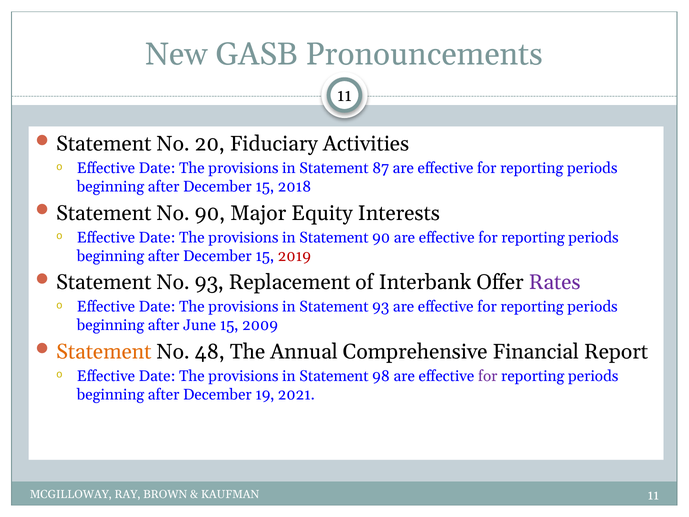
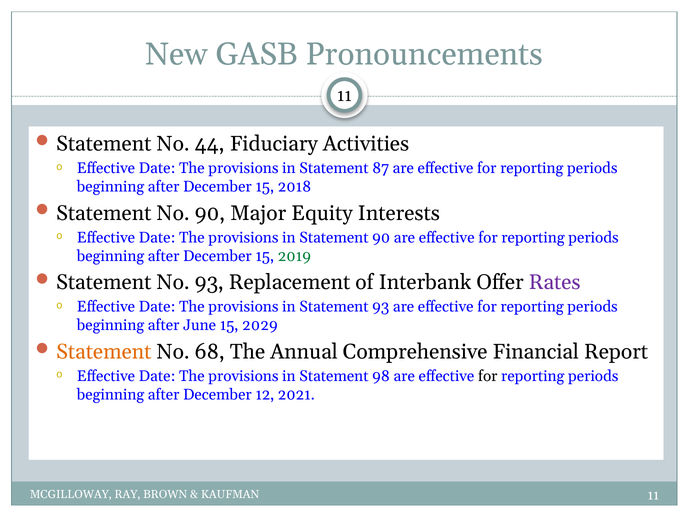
20: 20 -> 44
2019 colour: red -> green
2009: 2009 -> 2029
48: 48 -> 68
for at (488, 376) colour: purple -> black
19: 19 -> 12
